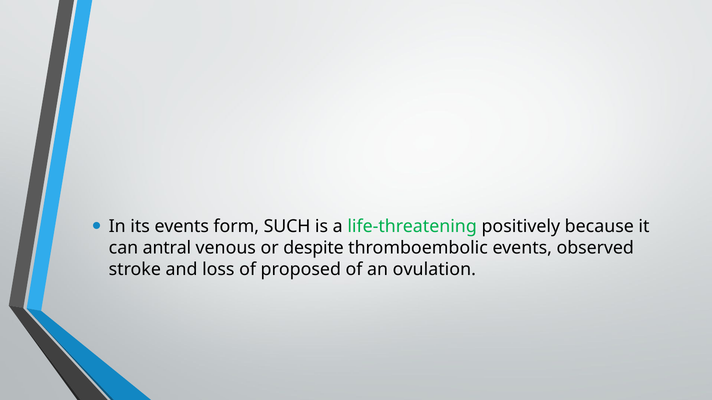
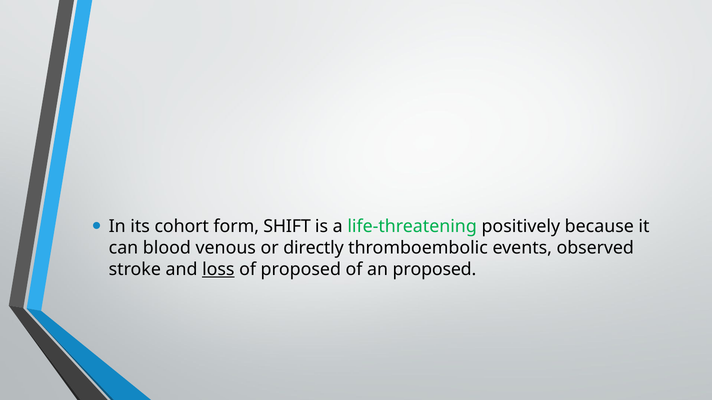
its events: events -> cohort
SUCH: SUCH -> SHIFT
antral: antral -> blood
despite: despite -> directly
loss underline: none -> present
an ovulation: ovulation -> proposed
